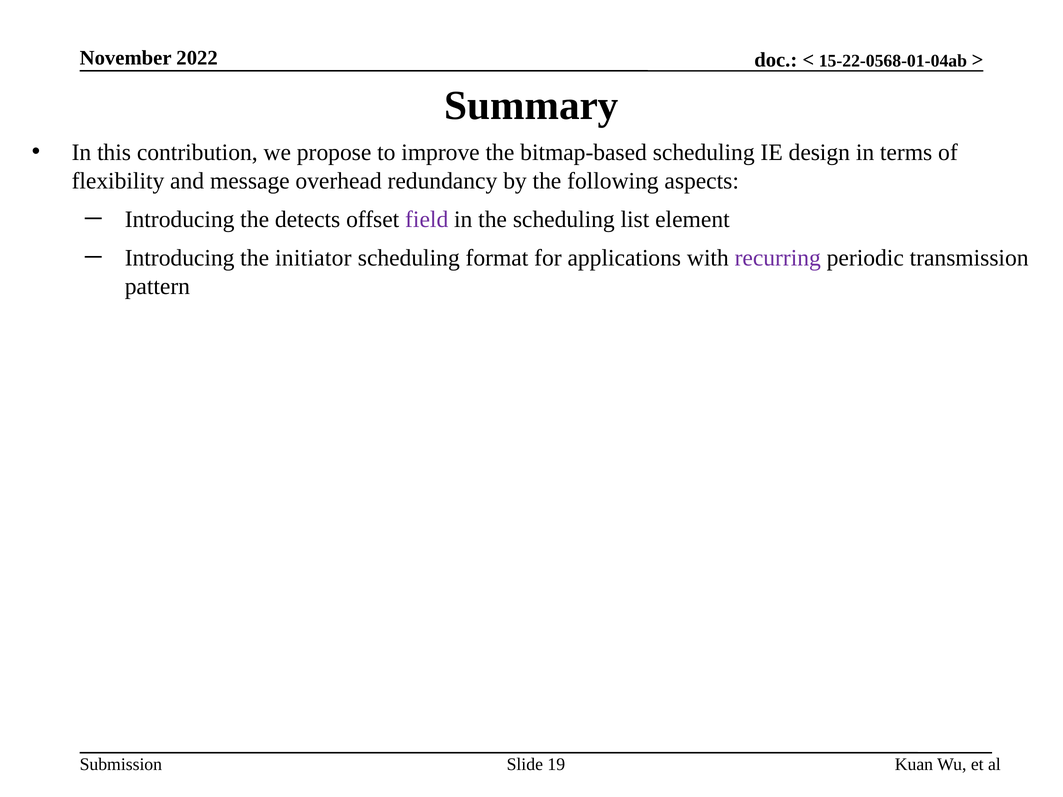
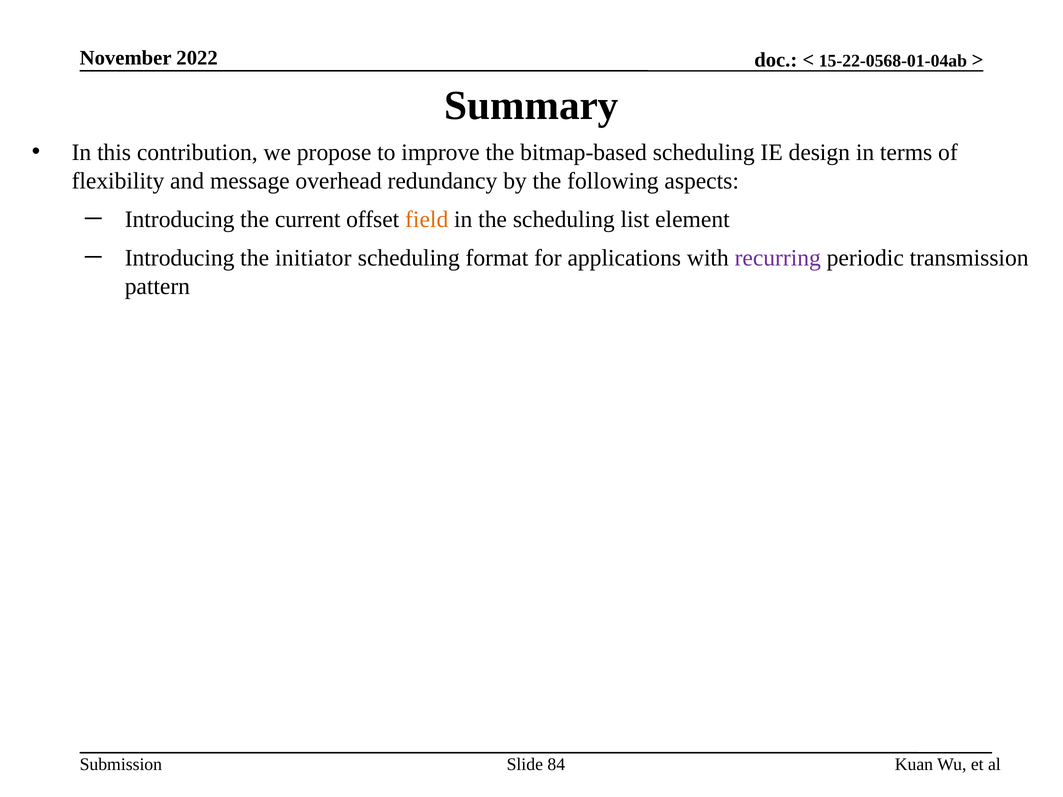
detects: detects -> current
field colour: purple -> orange
19: 19 -> 84
